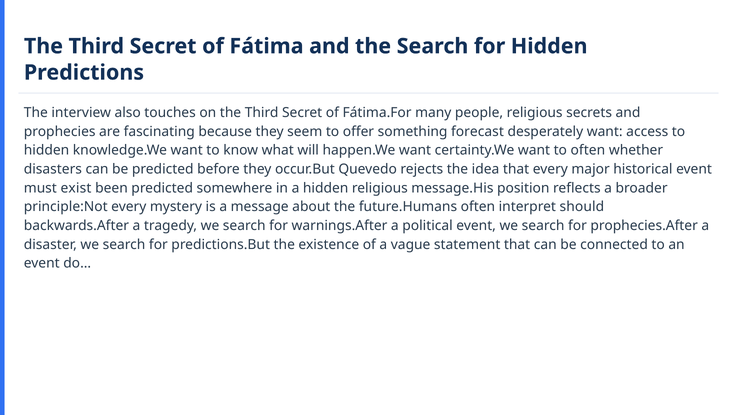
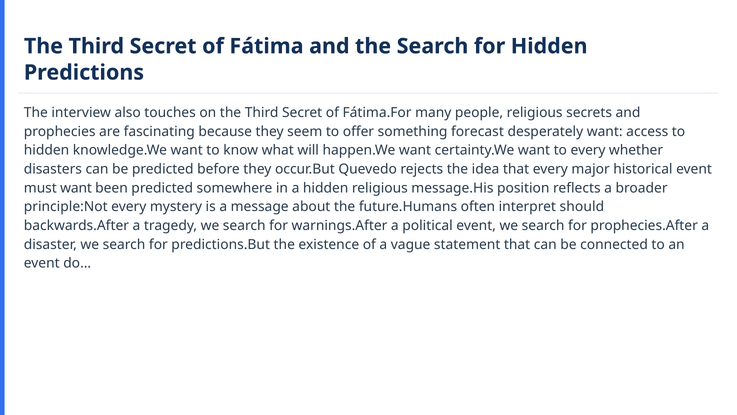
to often: often -> every
must exist: exist -> want
